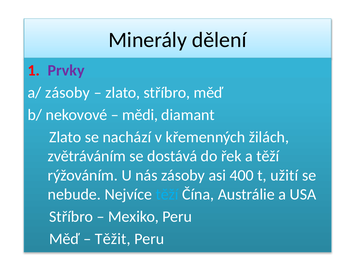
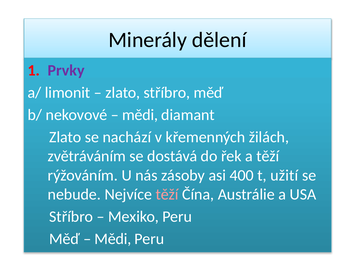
a/ zásoby: zásoby -> limonit
těží at (167, 195) colour: light blue -> pink
Těžit at (113, 239): Těžit -> Mědi
